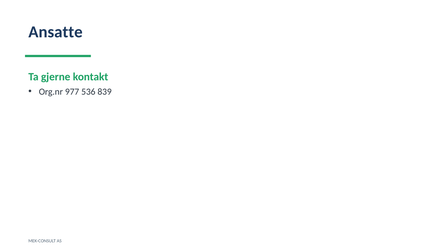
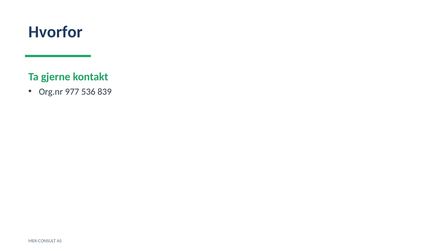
Ansatte: Ansatte -> Hvorfor
